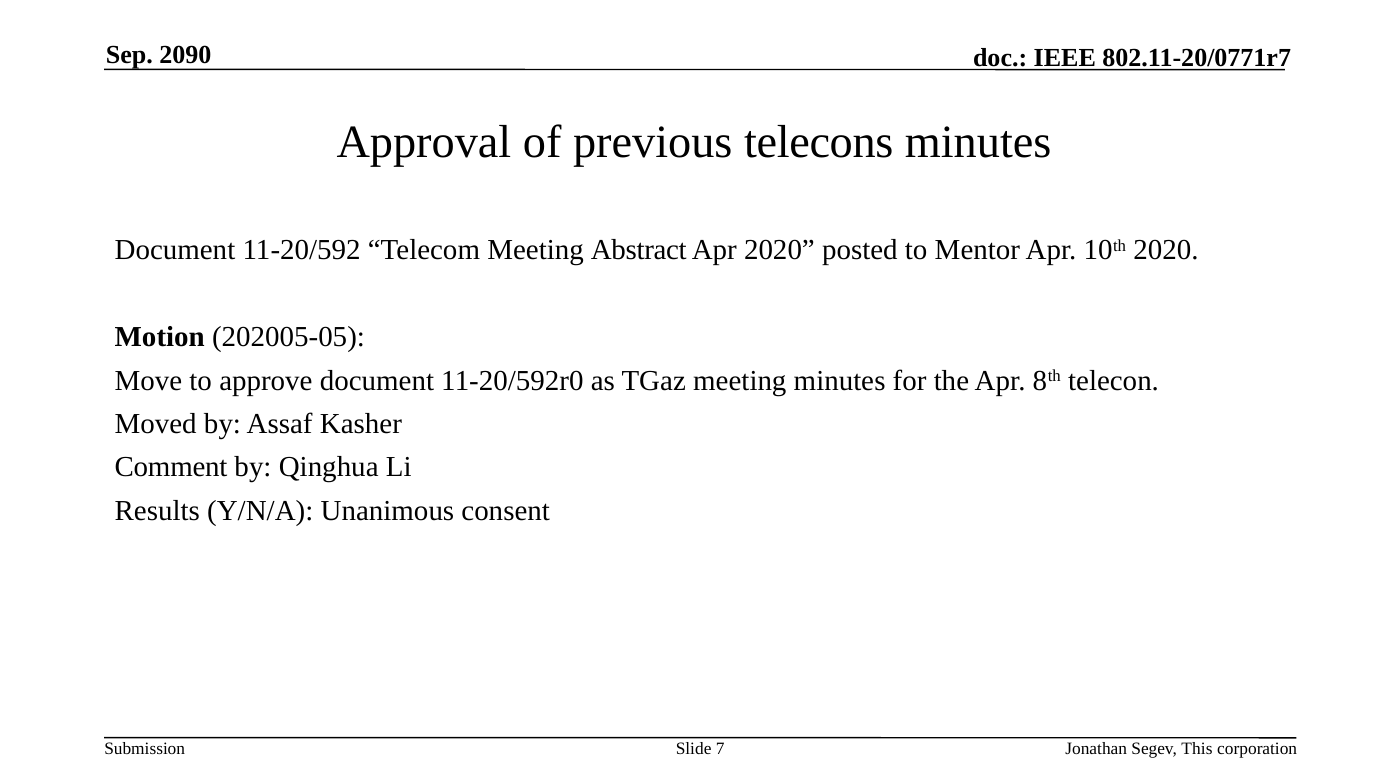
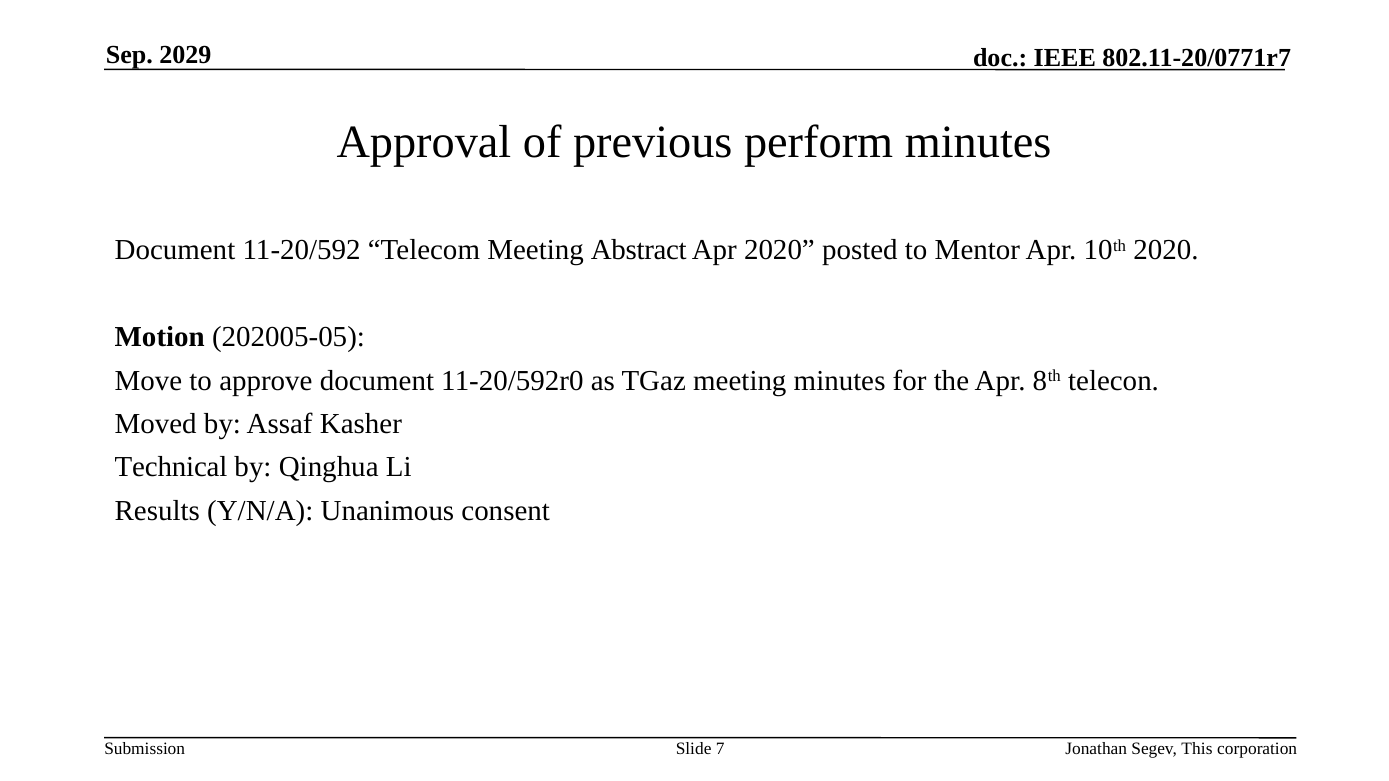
2090: 2090 -> 2029
telecons: telecons -> perform
Comment: Comment -> Technical
